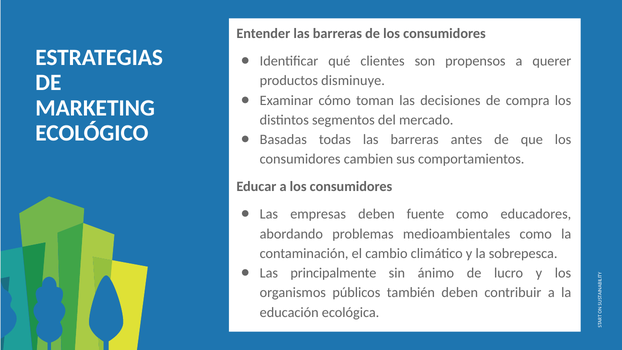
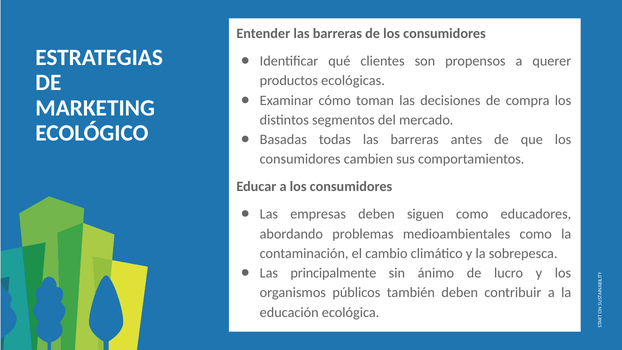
disminuye: disminuye -> ecológicas
fuente: fuente -> siguen
